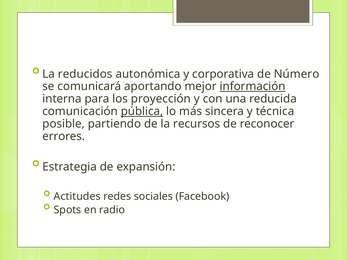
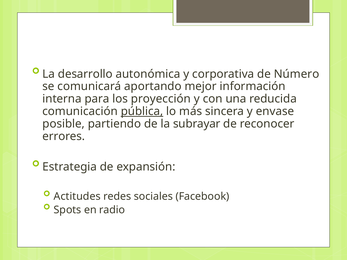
reducidos: reducidos -> desarrollo
información underline: present -> none
técnica: técnica -> envase
recursos: recursos -> subrayar
